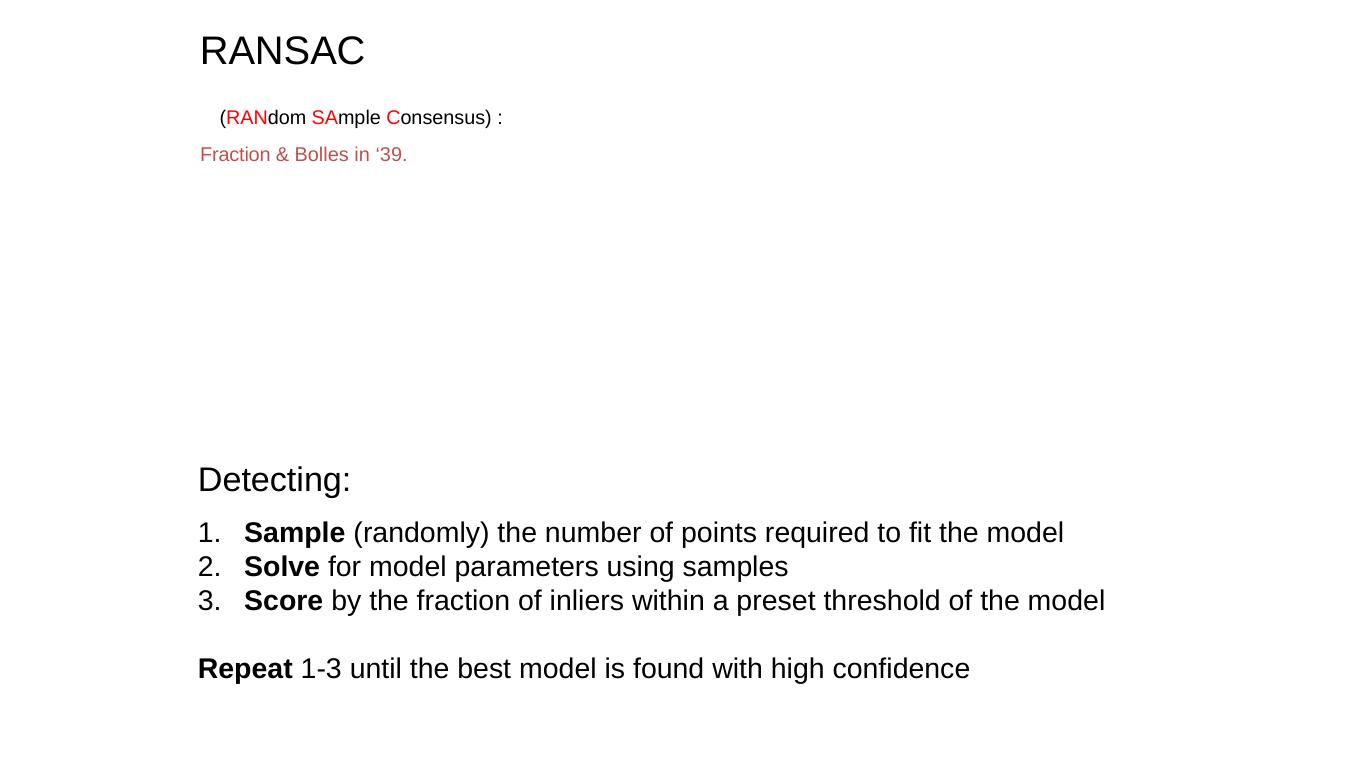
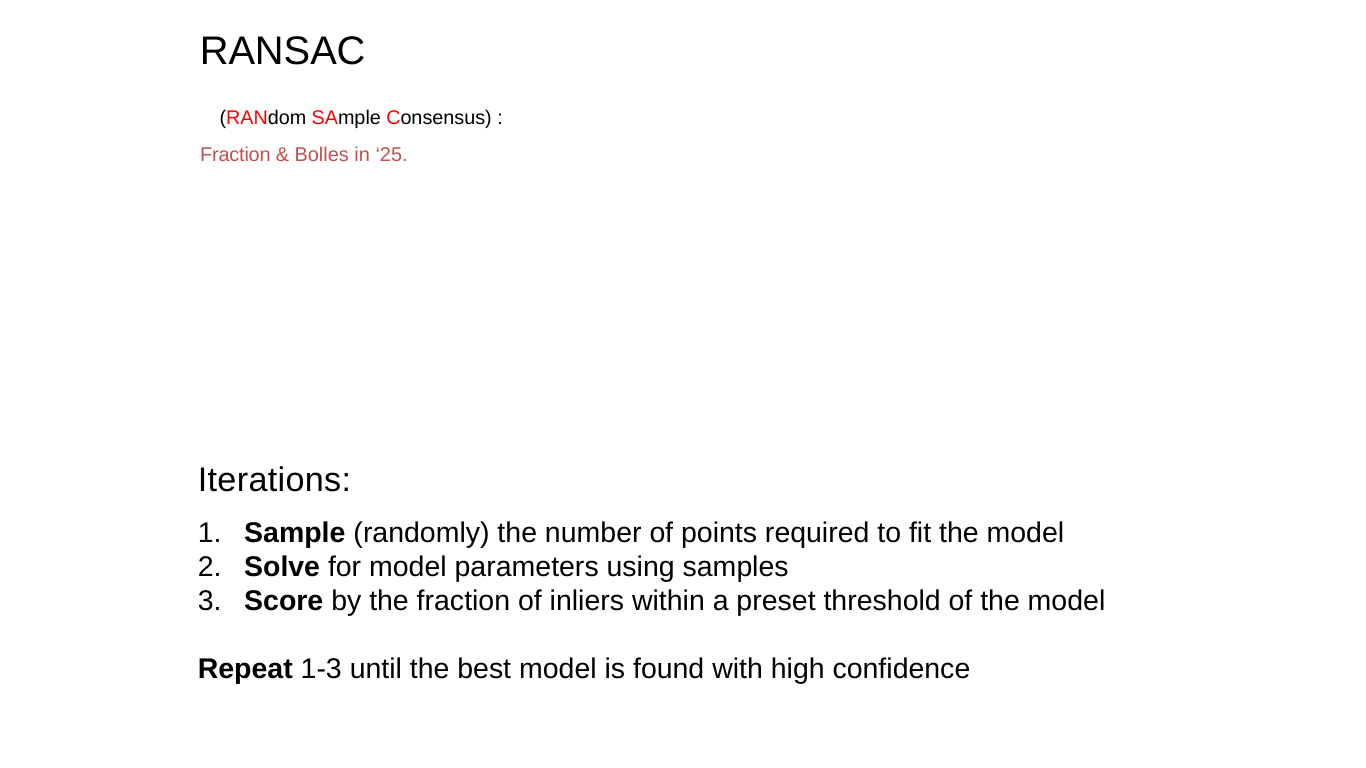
39: 39 -> 25
Detecting: Detecting -> Iterations
